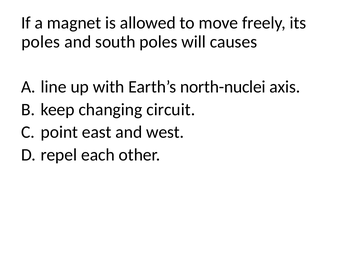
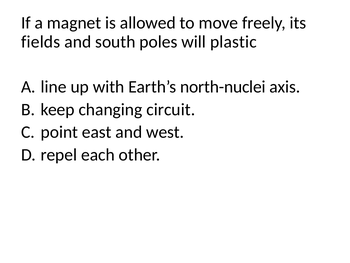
poles at (41, 42): poles -> fields
causes: causes -> plastic
